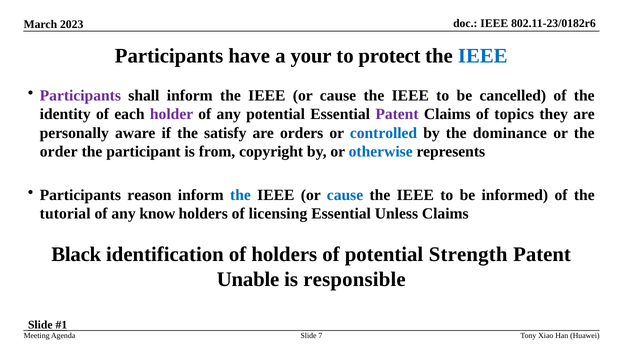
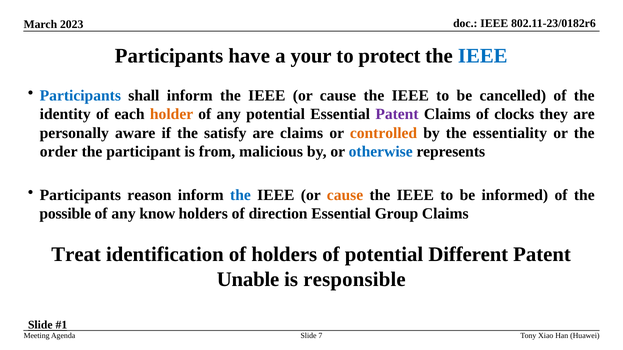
Participants at (80, 96) colour: purple -> blue
holder colour: purple -> orange
topics: topics -> clocks
are orders: orders -> claims
controlled colour: blue -> orange
dominance: dominance -> essentiality
copyright: copyright -> malicious
cause at (345, 195) colour: blue -> orange
tutorial: tutorial -> possible
licensing: licensing -> direction
Unless: Unless -> Group
Black: Black -> Treat
Strength: Strength -> Different
